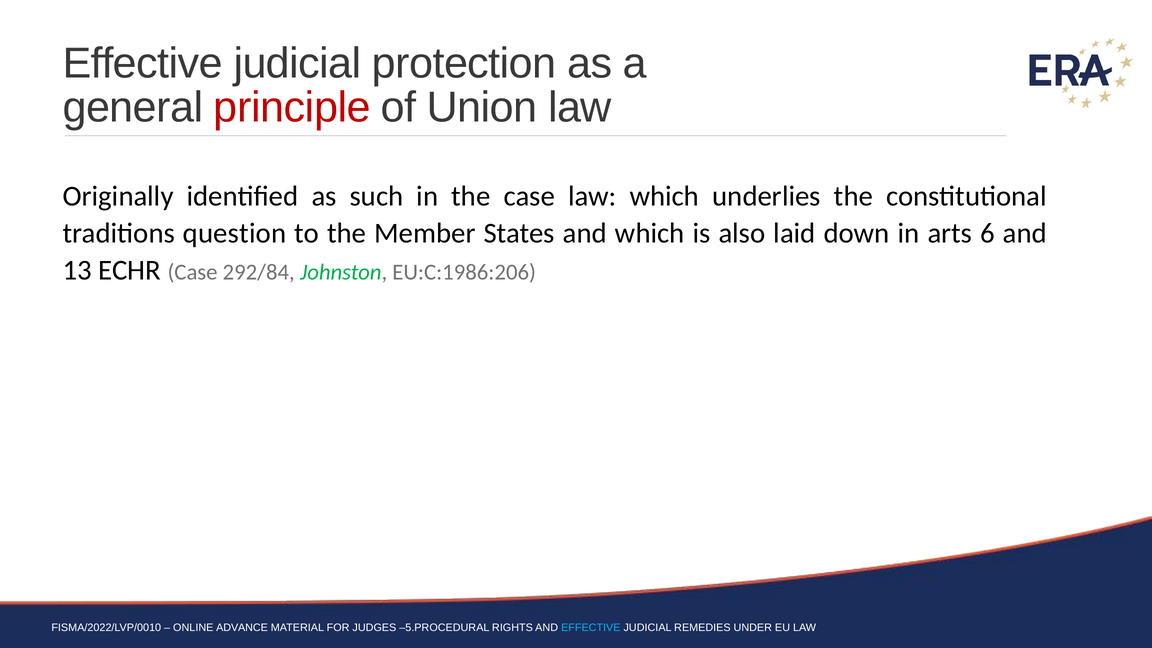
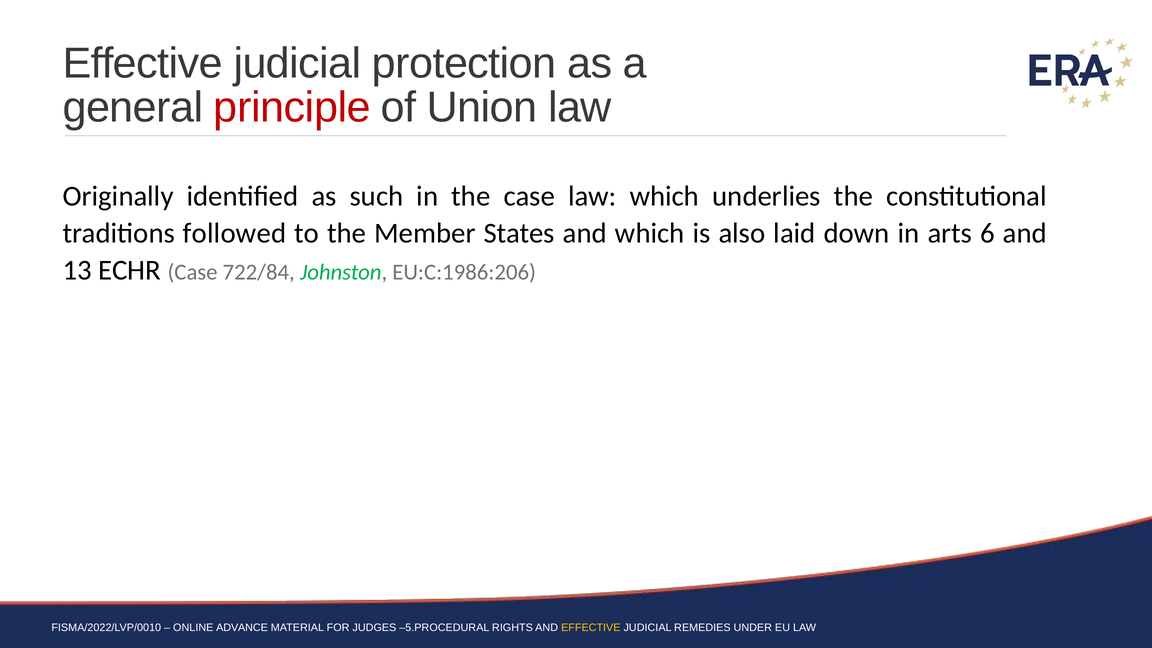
question: question -> followed
292/84: 292/84 -> 722/84
EFFECTIVE at (591, 628) colour: light blue -> yellow
